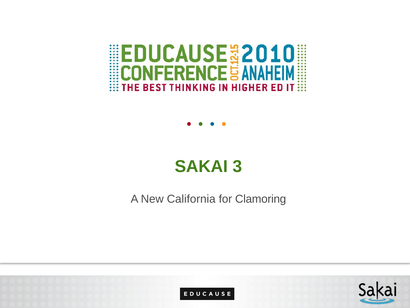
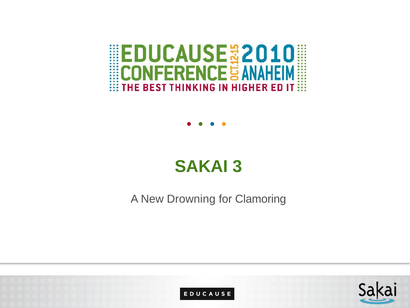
California: California -> Drowning
